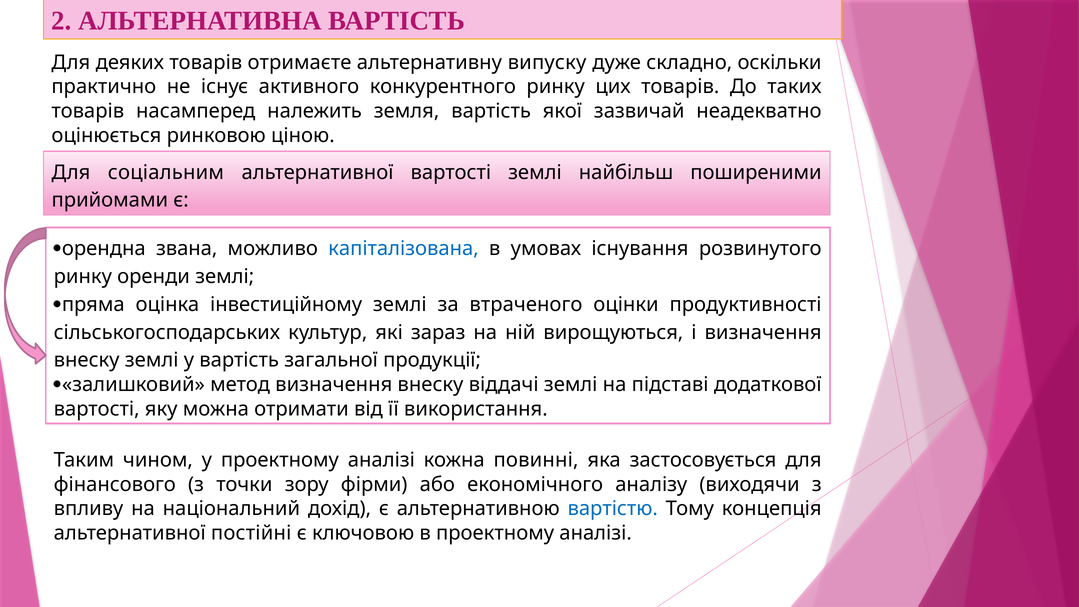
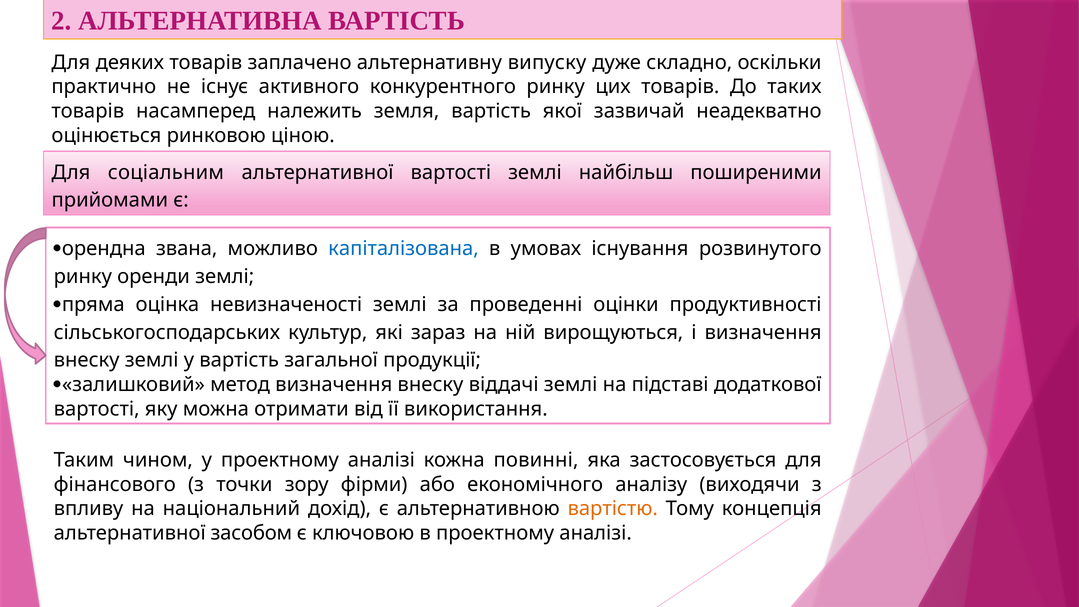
отримаєте: отримаєте -> заплачено
інвестиційному: інвестиційному -> невизначеності
втраченого: втраченого -> проведенні
вартістю colour: blue -> orange
постійні: постійні -> засобом
